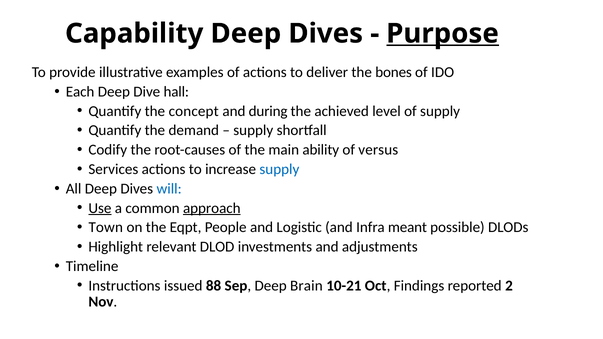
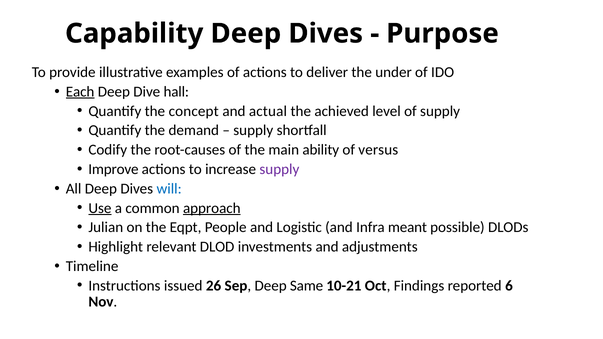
Purpose underline: present -> none
bones: bones -> under
Each underline: none -> present
during: during -> actual
Services: Services -> Improve
supply at (279, 169) colour: blue -> purple
Town: Town -> Julian
88: 88 -> 26
Brain: Brain -> Same
2: 2 -> 6
